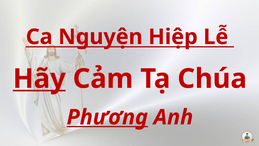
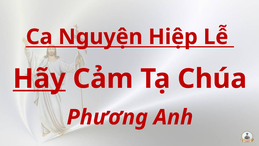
Phương underline: present -> none
